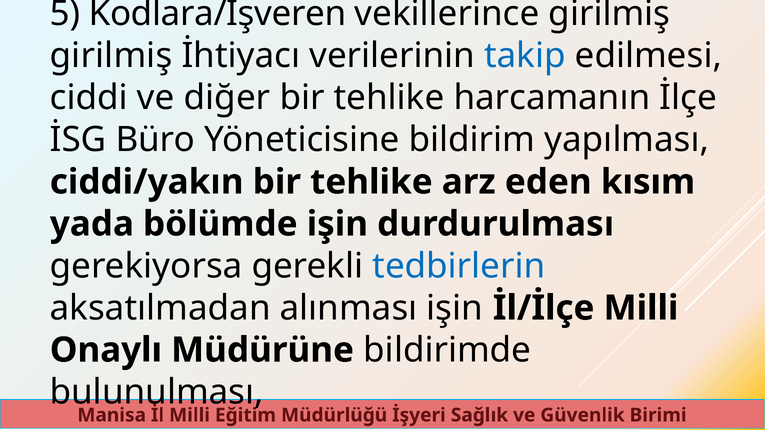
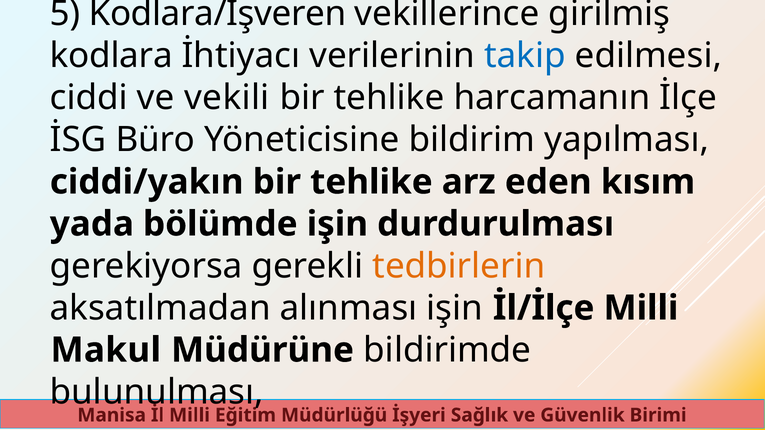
girilmiş at (111, 56): girilmiş -> kodlara
diğer: diğer -> vekili
tedbirlerin colour: blue -> orange
Onaylı: Onaylı -> Makul
